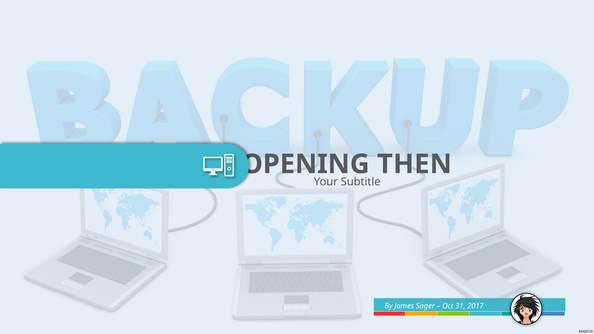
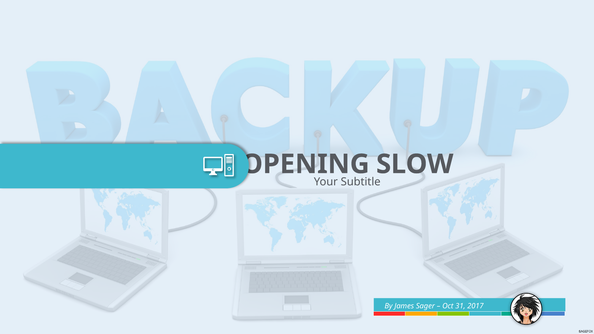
THEN: THEN -> SLOW
